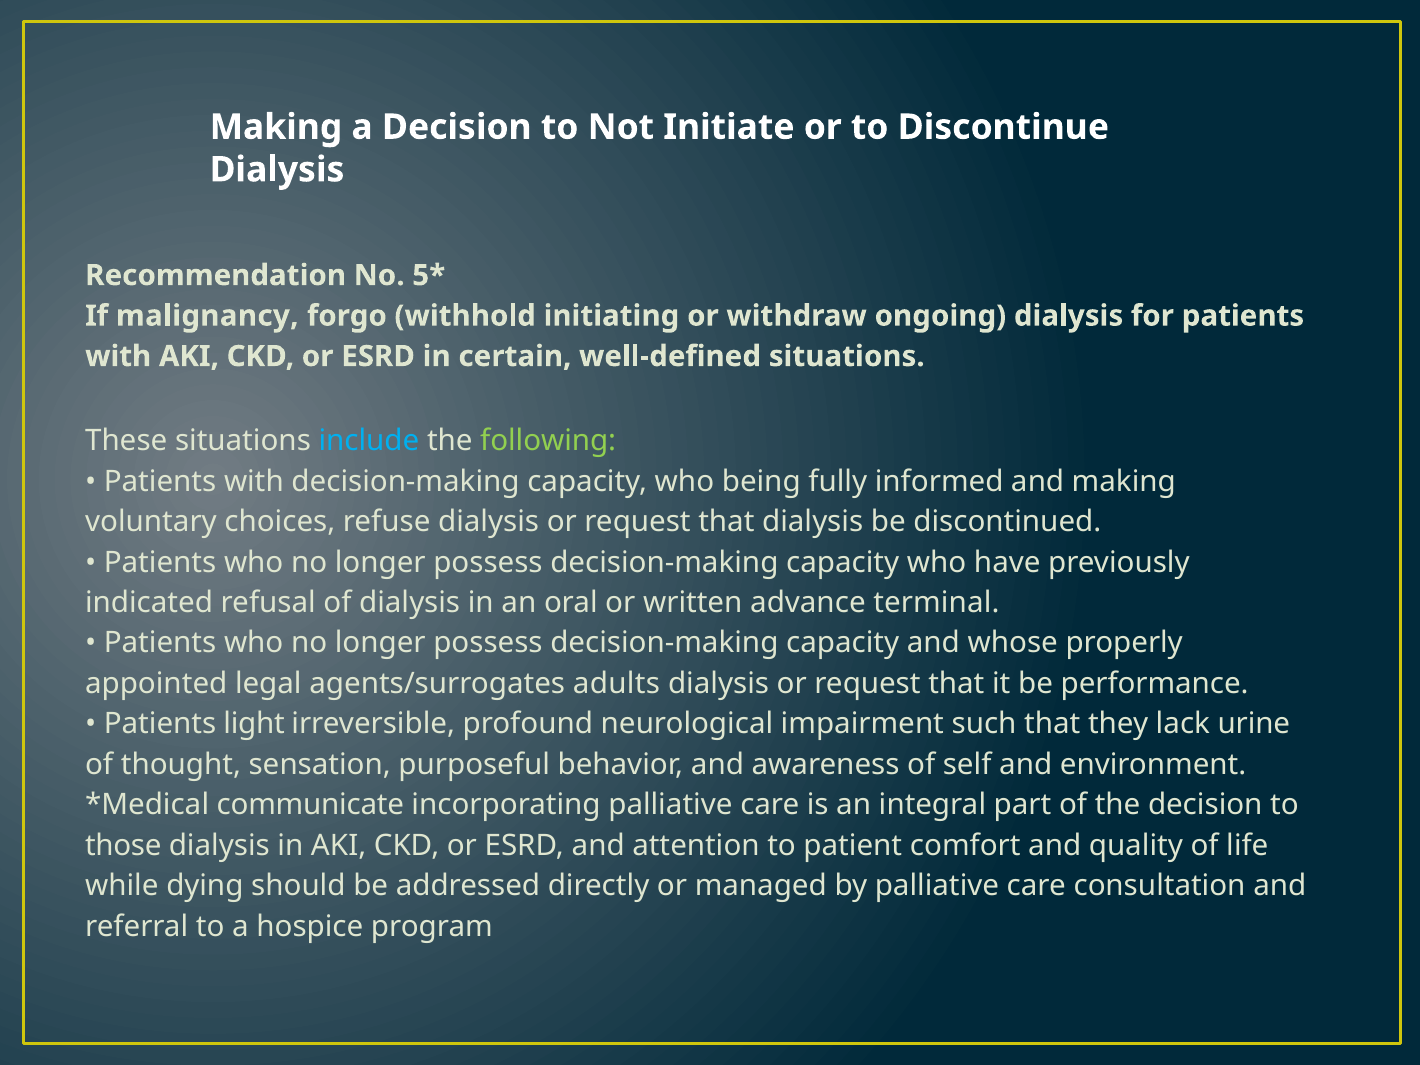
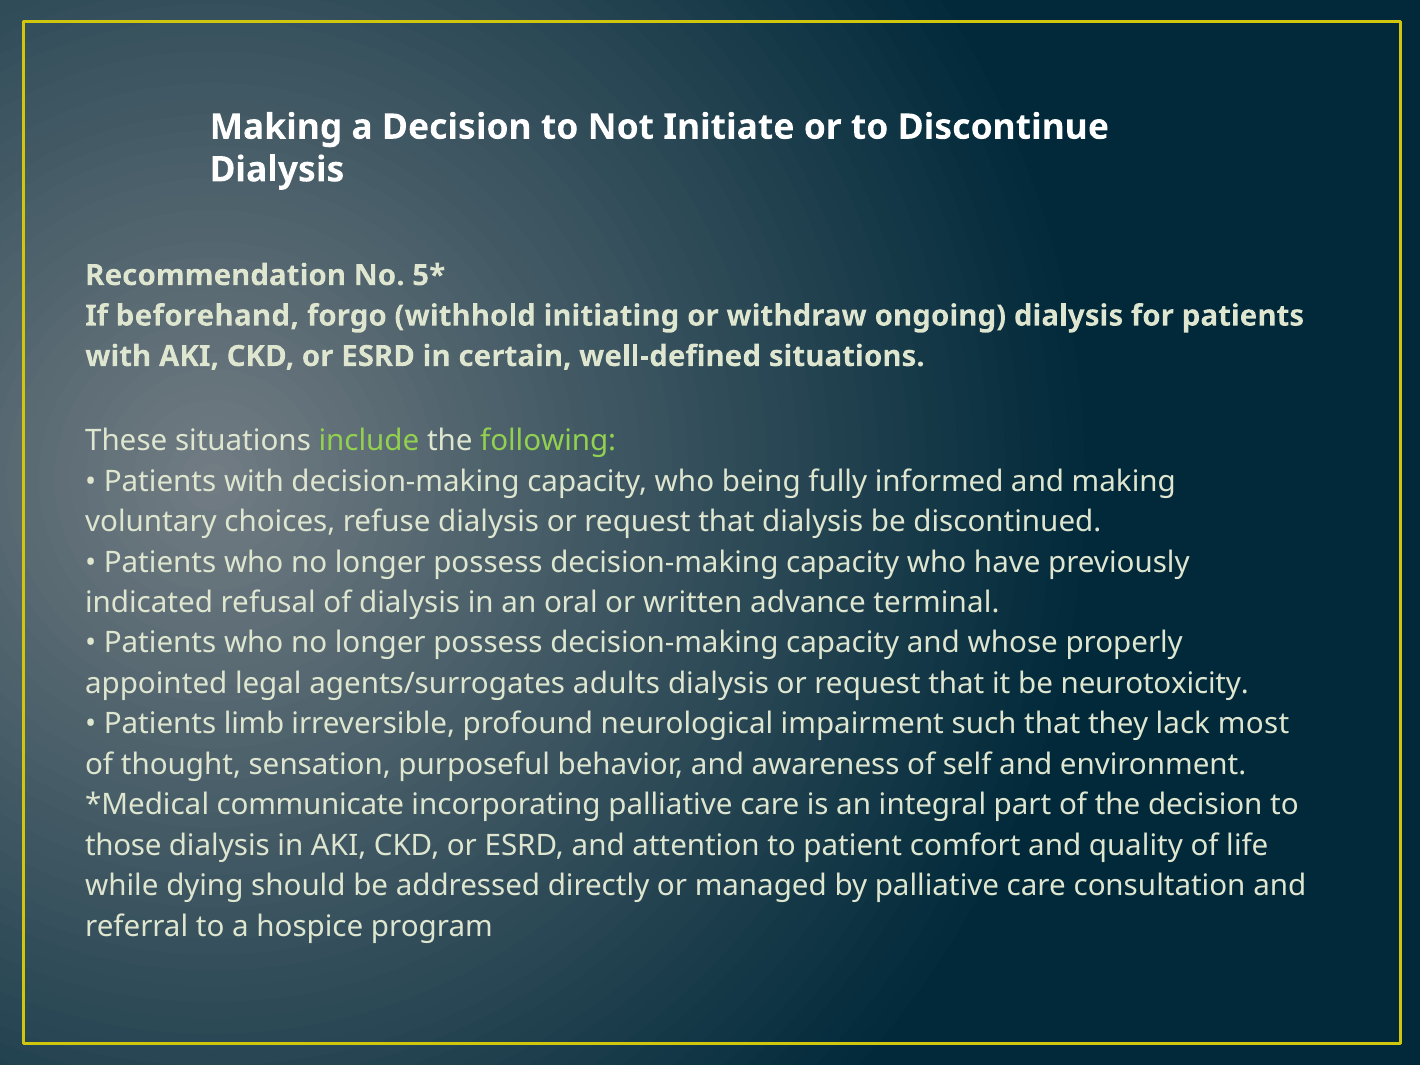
malignancy: malignancy -> beforehand
include colour: light blue -> light green
performance: performance -> neurotoxicity
light: light -> limb
urine: urine -> most
